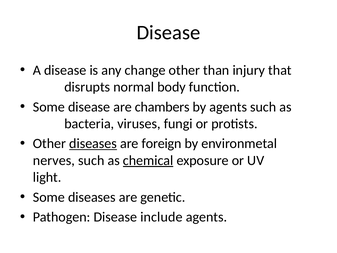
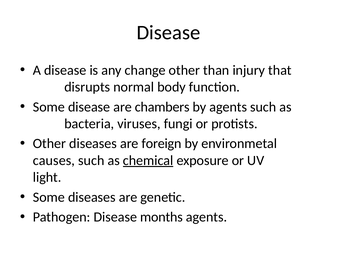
diseases at (93, 143) underline: present -> none
nerves: nerves -> causes
include: include -> months
